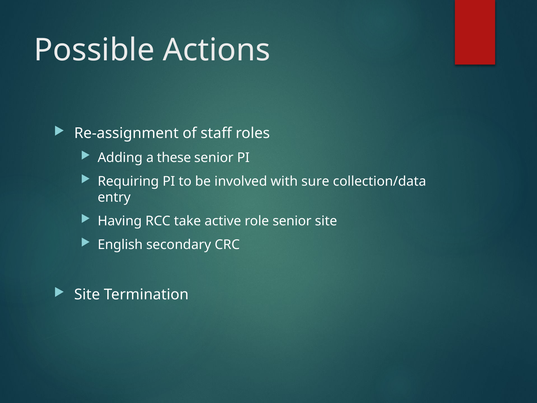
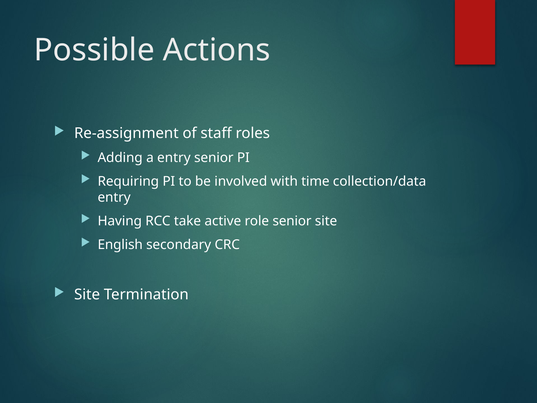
a these: these -> entry
sure: sure -> time
